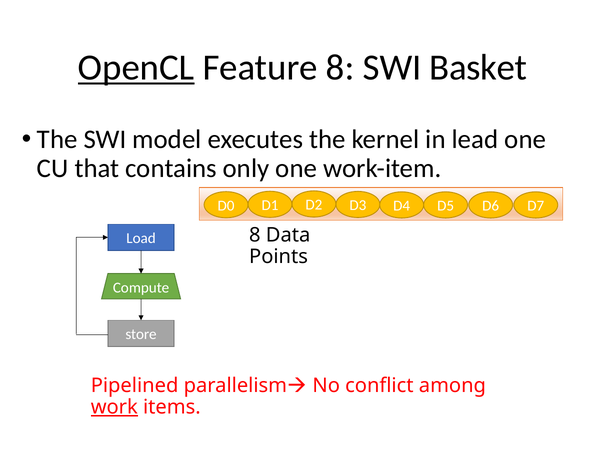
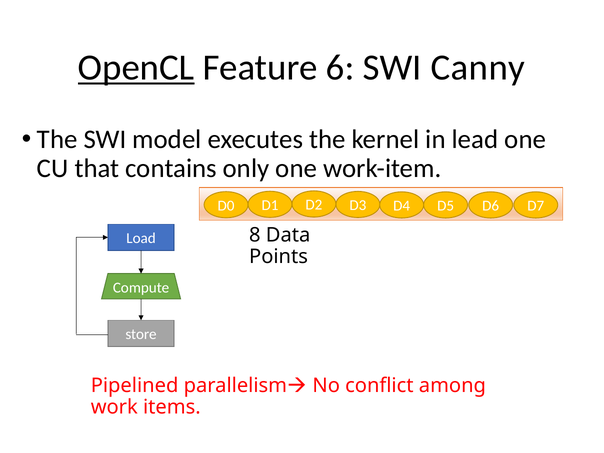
Feature 8: 8 -> 6
Basket: Basket -> Canny
work underline: present -> none
